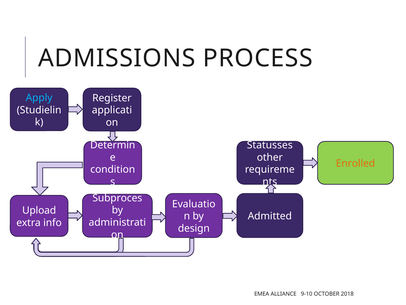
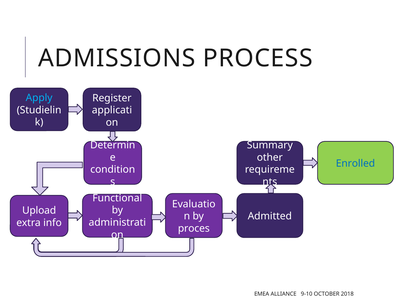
Statusses: Statusses -> Summary
Enrolled colour: orange -> blue
Subproces: Subproces -> Functional
design: design -> proces
